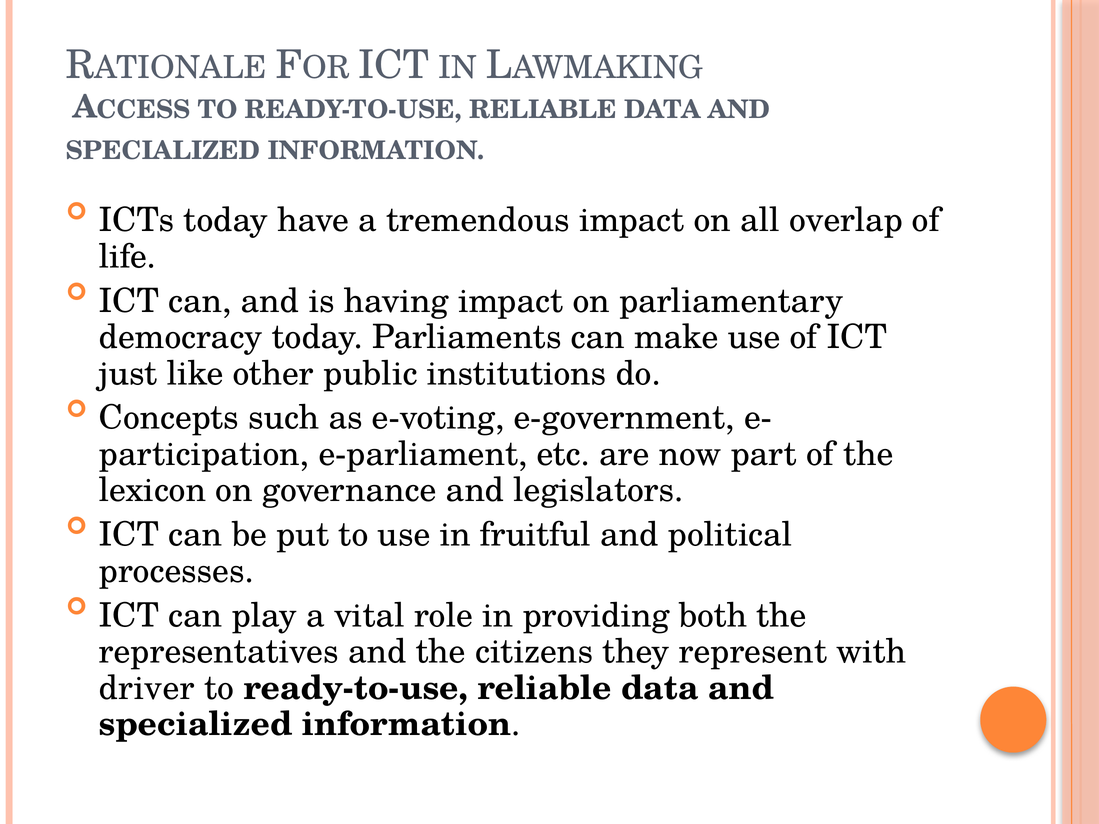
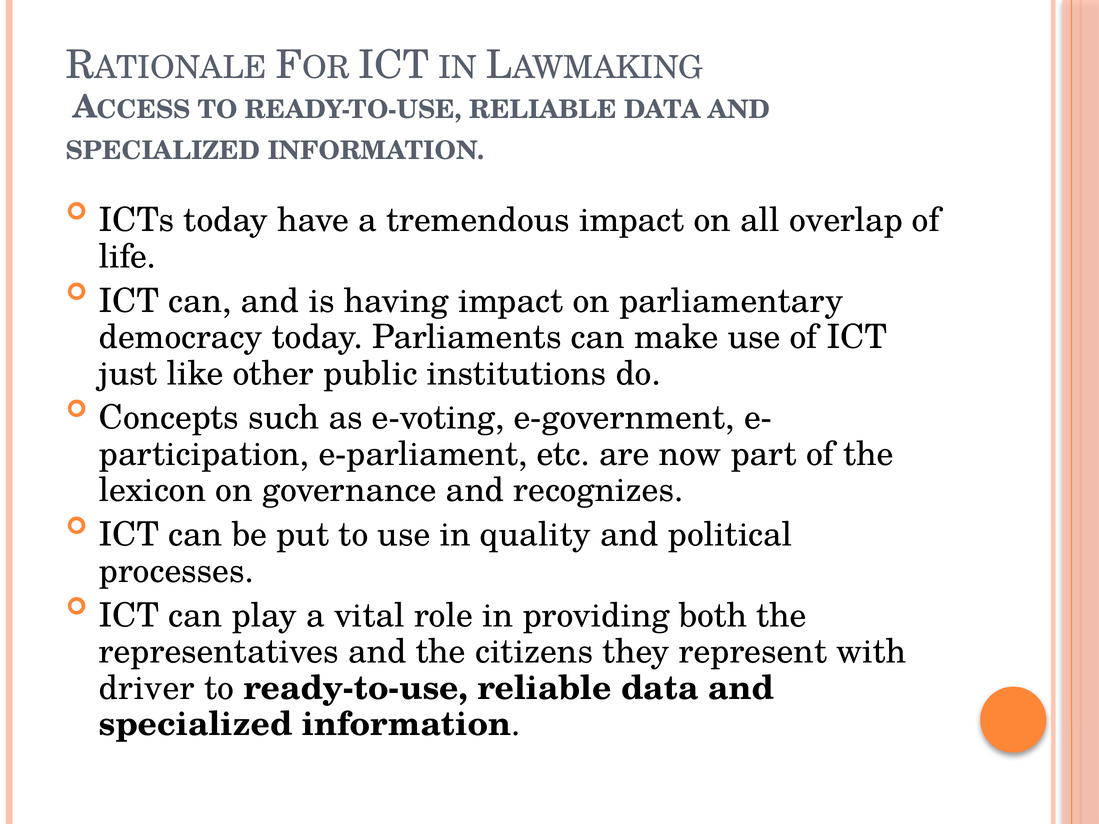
legislators: legislators -> recognizes
fruitful: fruitful -> quality
